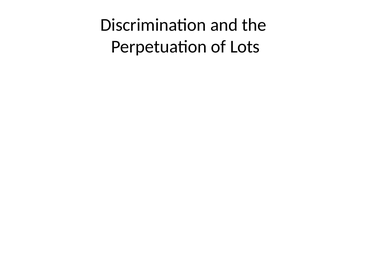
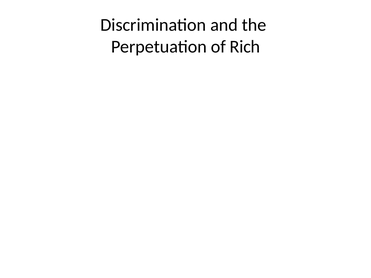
Lots: Lots -> Rich
